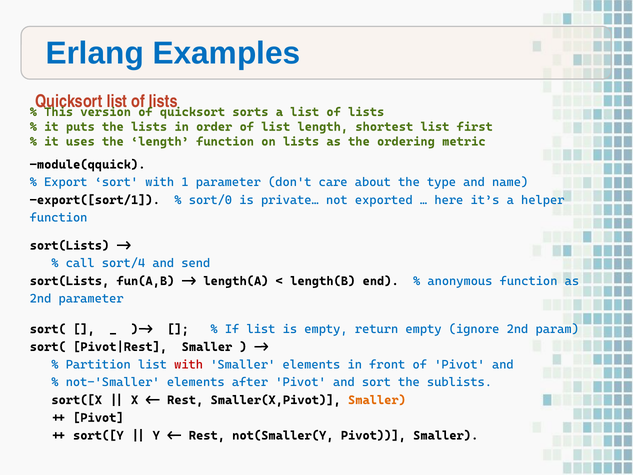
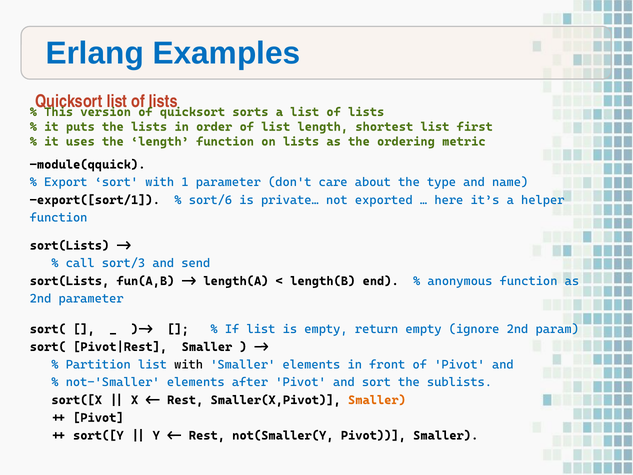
sort/0: sort/0 -> sort/6
sort/4: sort/4 -> sort/3
with at (189, 364) colour: red -> black
